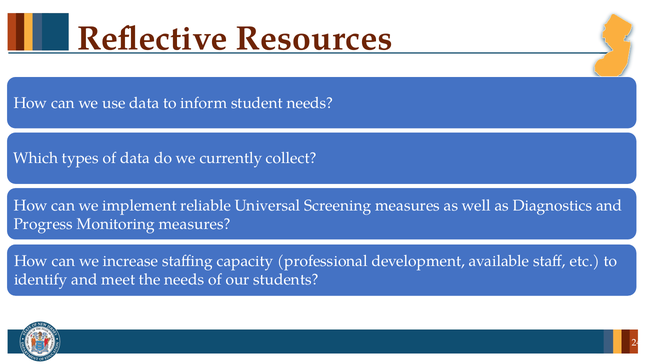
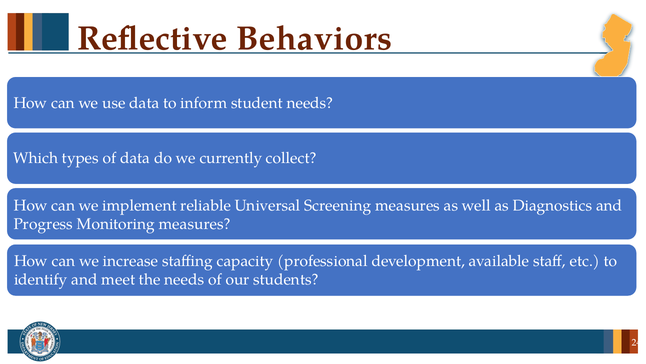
Resources: Resources -> Behaviors
